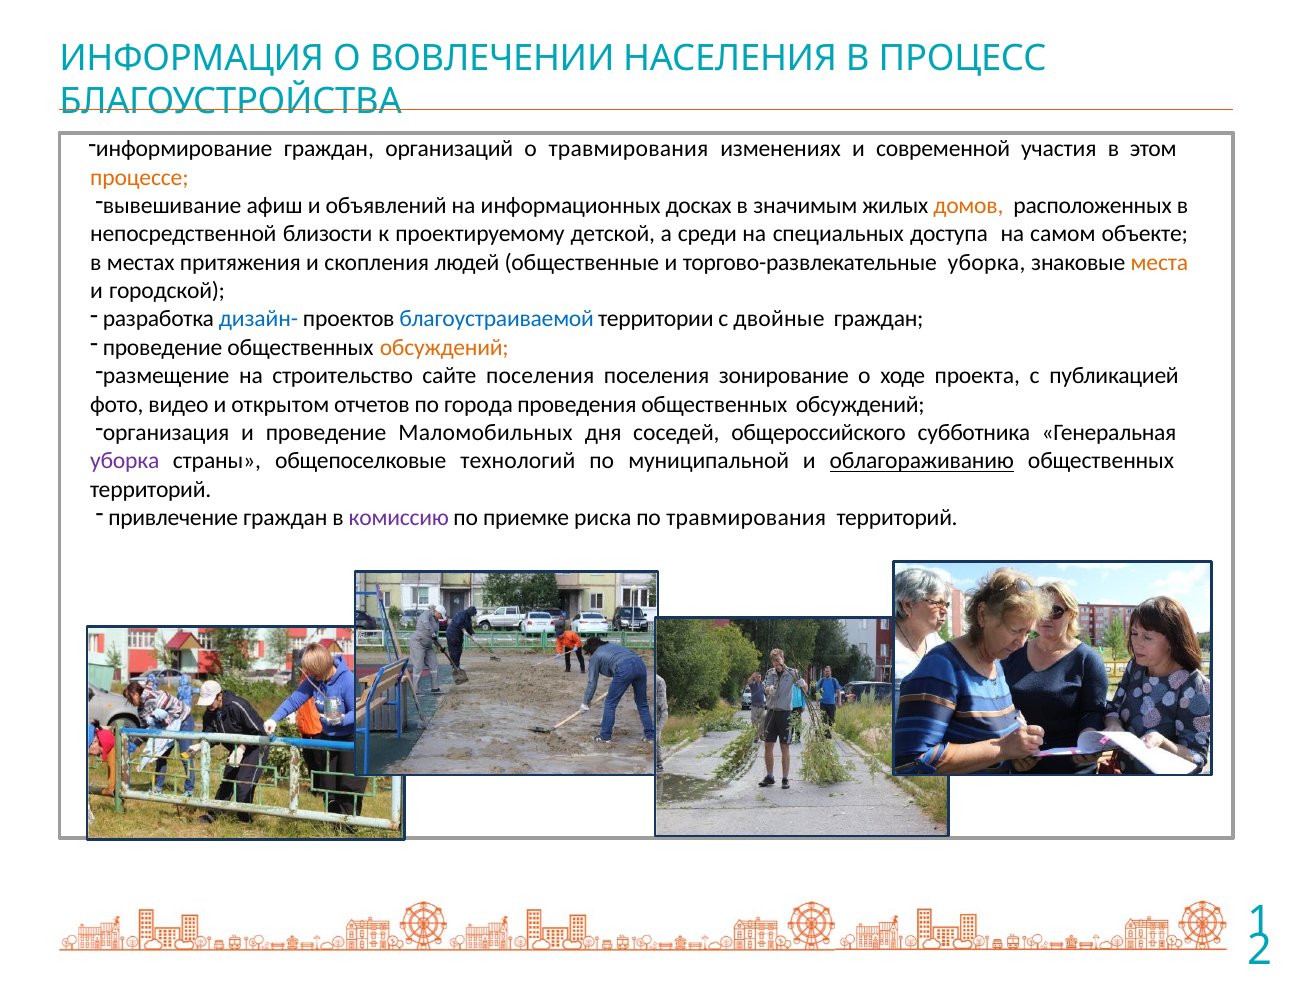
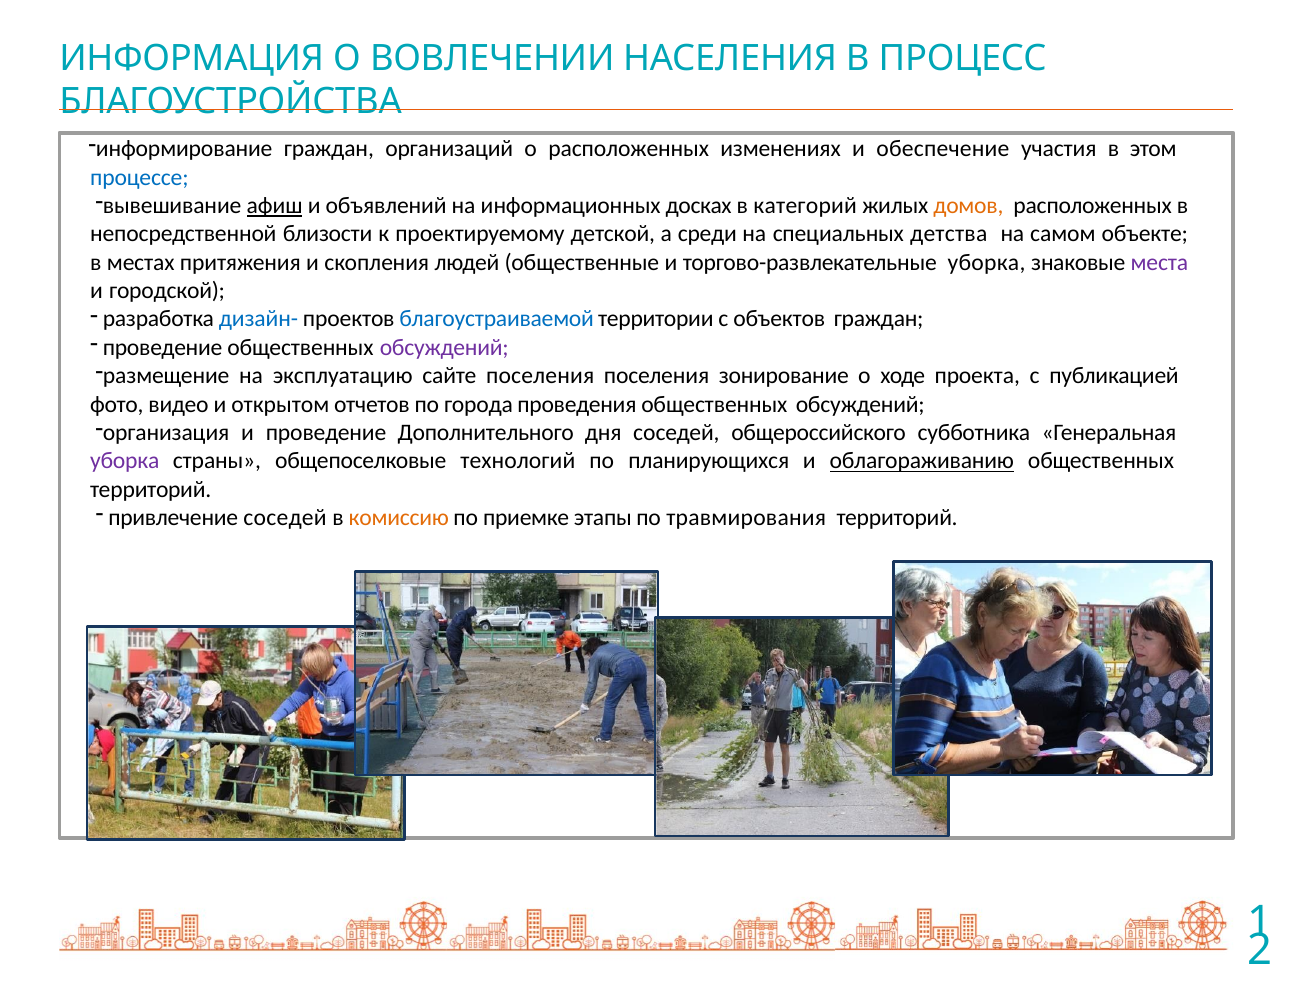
о травмирования: травмирования -> расположенных
современной: современной -> обеспечение
процессе colour: orange -> blue
афиш underline: none -> present
значимым: значимым -> категорий
доступа: доступа -> детства
места colour: orange -> purple
двойные: двойные -> объектов
обсуждений at (444, 348) colour: orange -> purple
строительство: строительство -> эксплуатацию
Маломобильных: Маломобильных -> Дополнительного
муниципальной: муниципальной -> планирующихся
привлечение граждан: граждан -> соседей
комиссию colour: purple -> orange
риска: риска -> этапы
